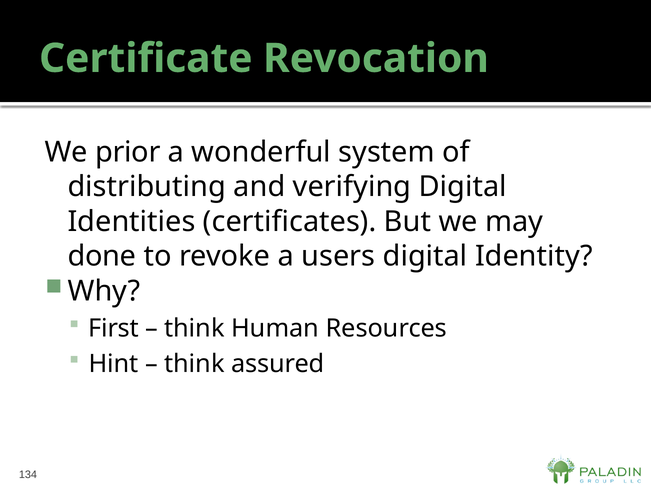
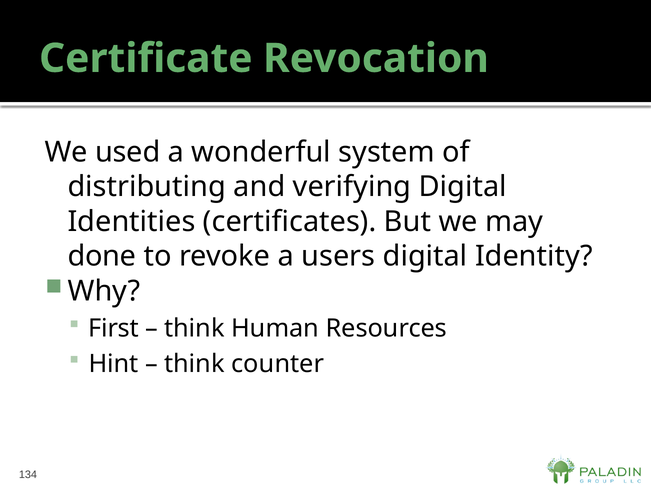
prior: prior -> used
assured: assured -> counter
